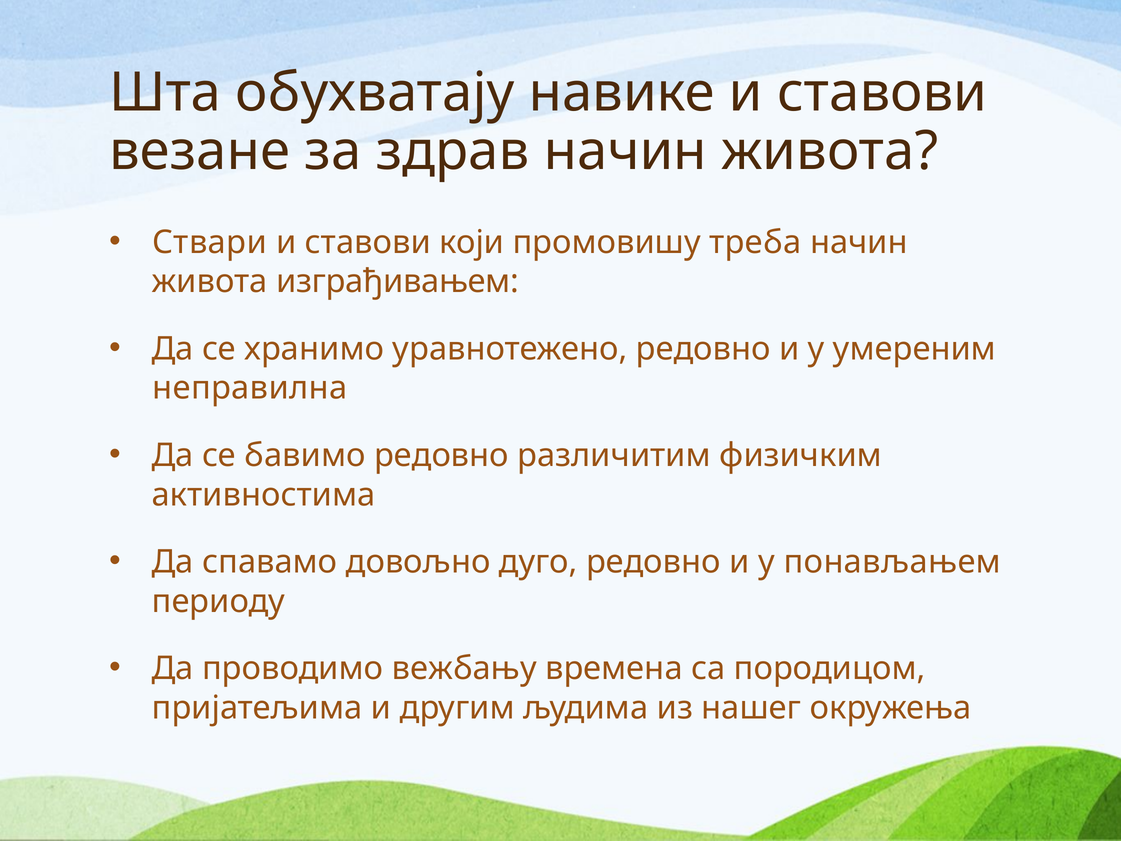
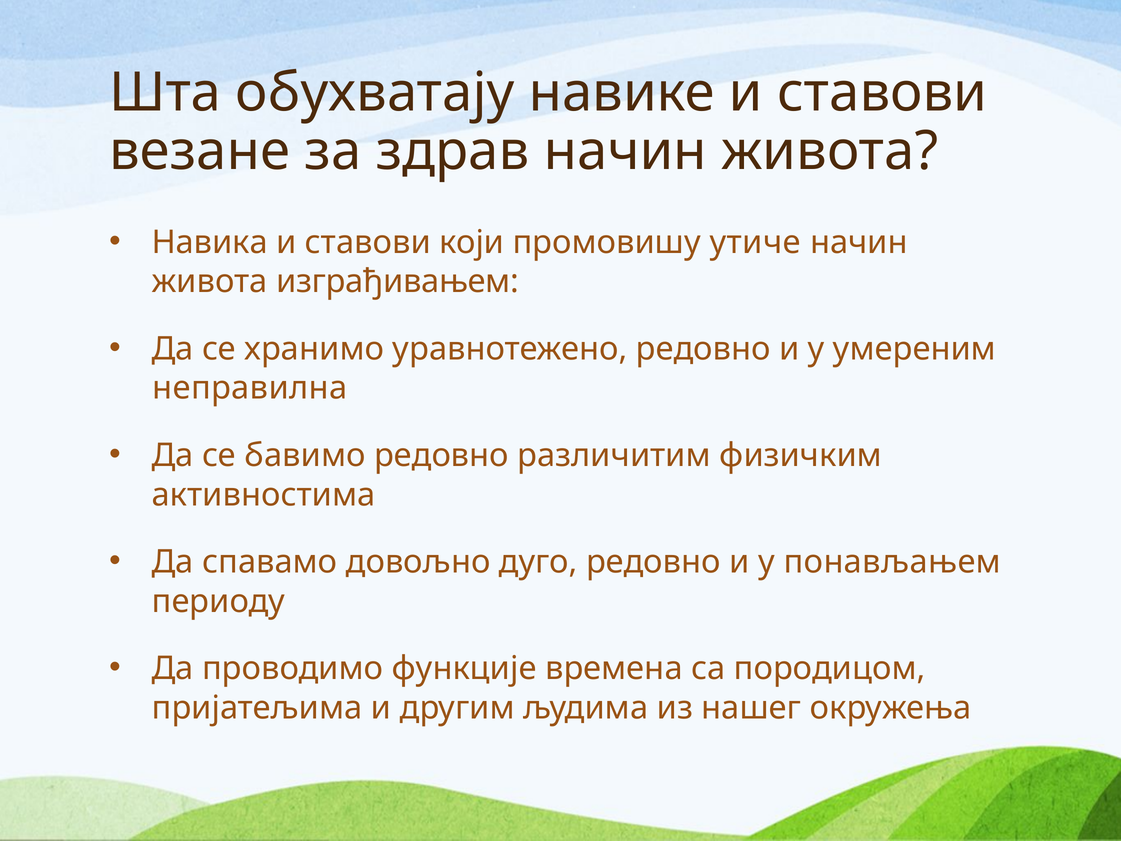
Ствари: Ствари -> Навика
треба: треба -> утиче
вежбању: вежбању -> функције
